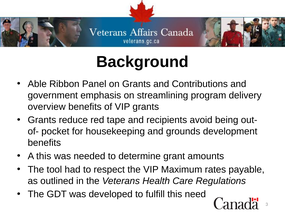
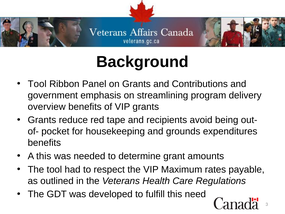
Able at (37, 84): Able -> Tool
development: development -> expenditures
